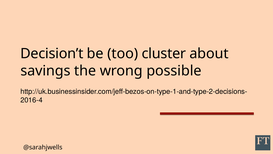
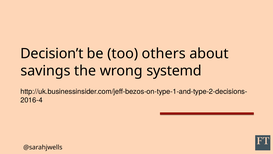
cluster: cluster -> others
possible: possible -> systemd
